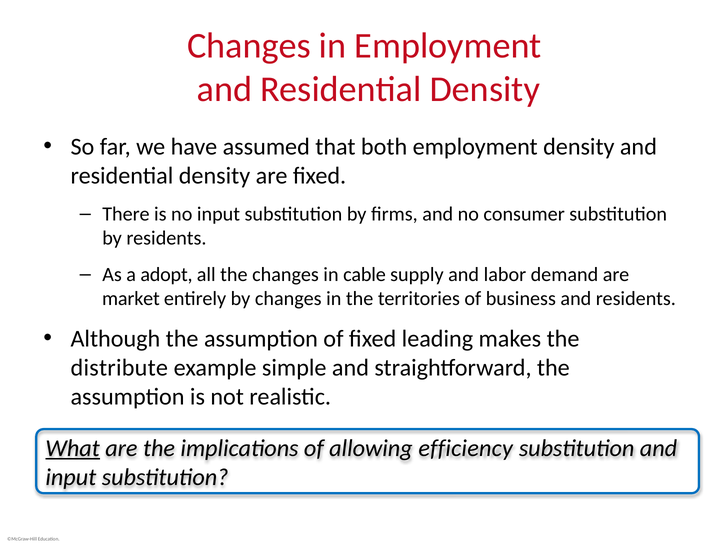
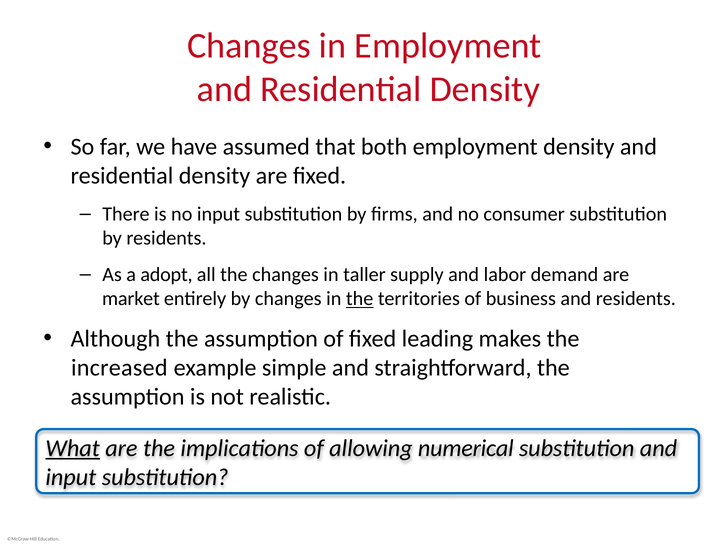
cable: cable -> taller
the at (360, 299) underline: none -> present
distribute: distribute -> increased
efficiency: efficiency -> numerical
